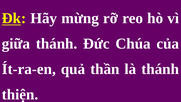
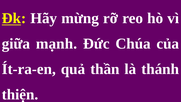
giữa thánh: thánh -> mạnh
